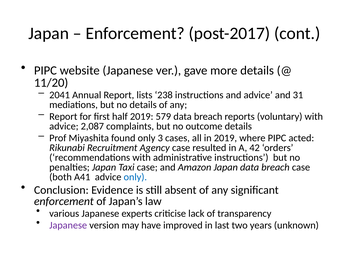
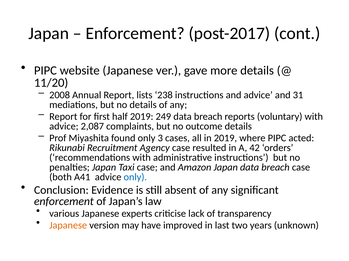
2041: 2041 -> 2008
579: 579 -> 249
Japanese at (68, 226) colour: purple -> orange
